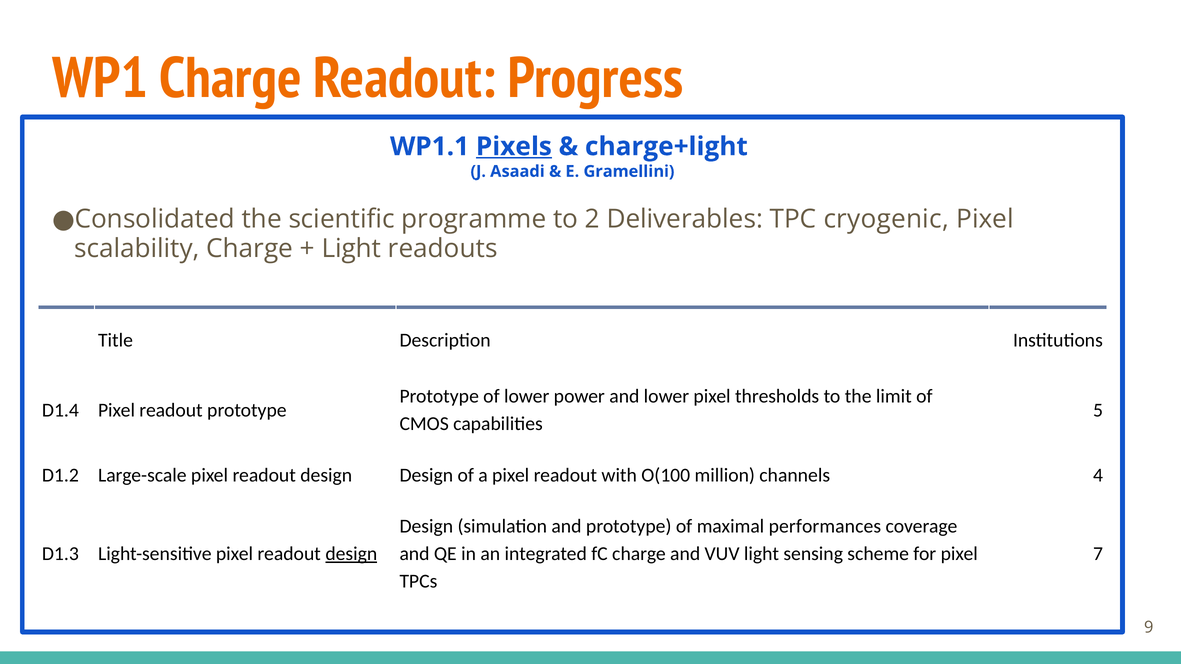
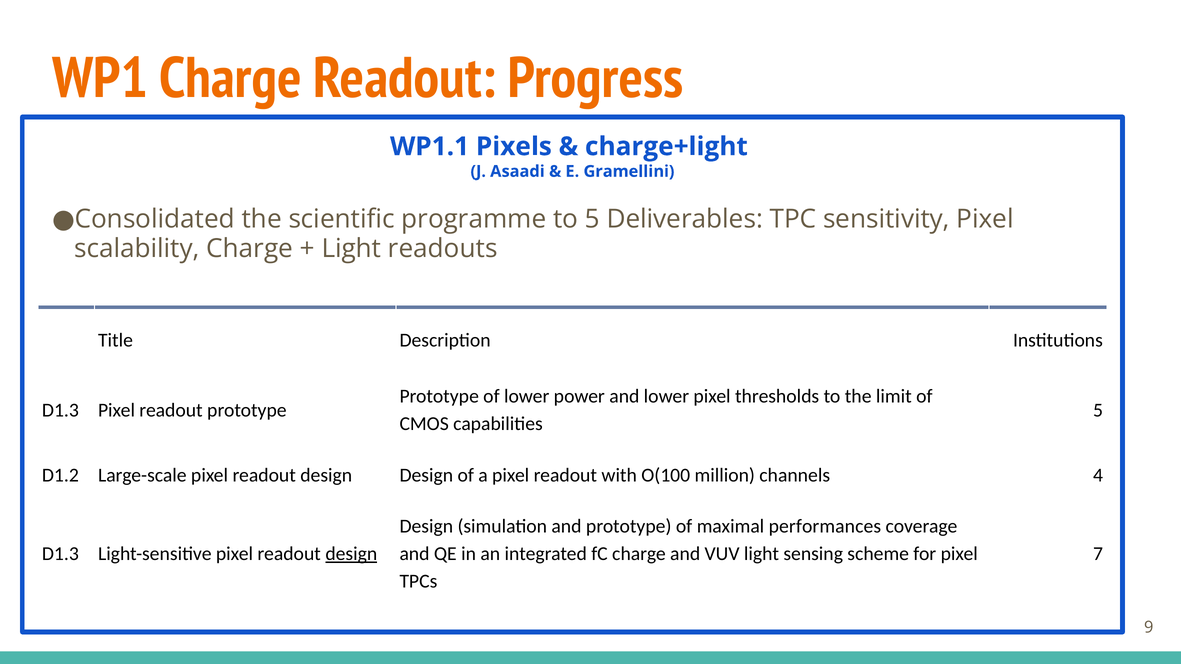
Pixels underline: present -> none
to 2: 2 -> 5
cryogenic: cryogenic -> sensitivity
D1.4 at (60, 410): D1.4 -> D1.3
